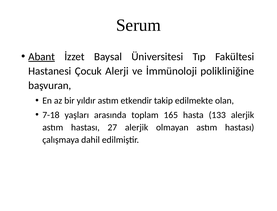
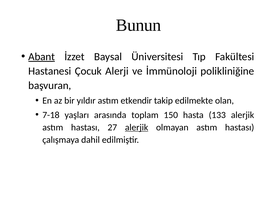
Serum: Serum -> Bunun
165: 165 -> 150
alerjik at (137, 127) underline: none -> present
